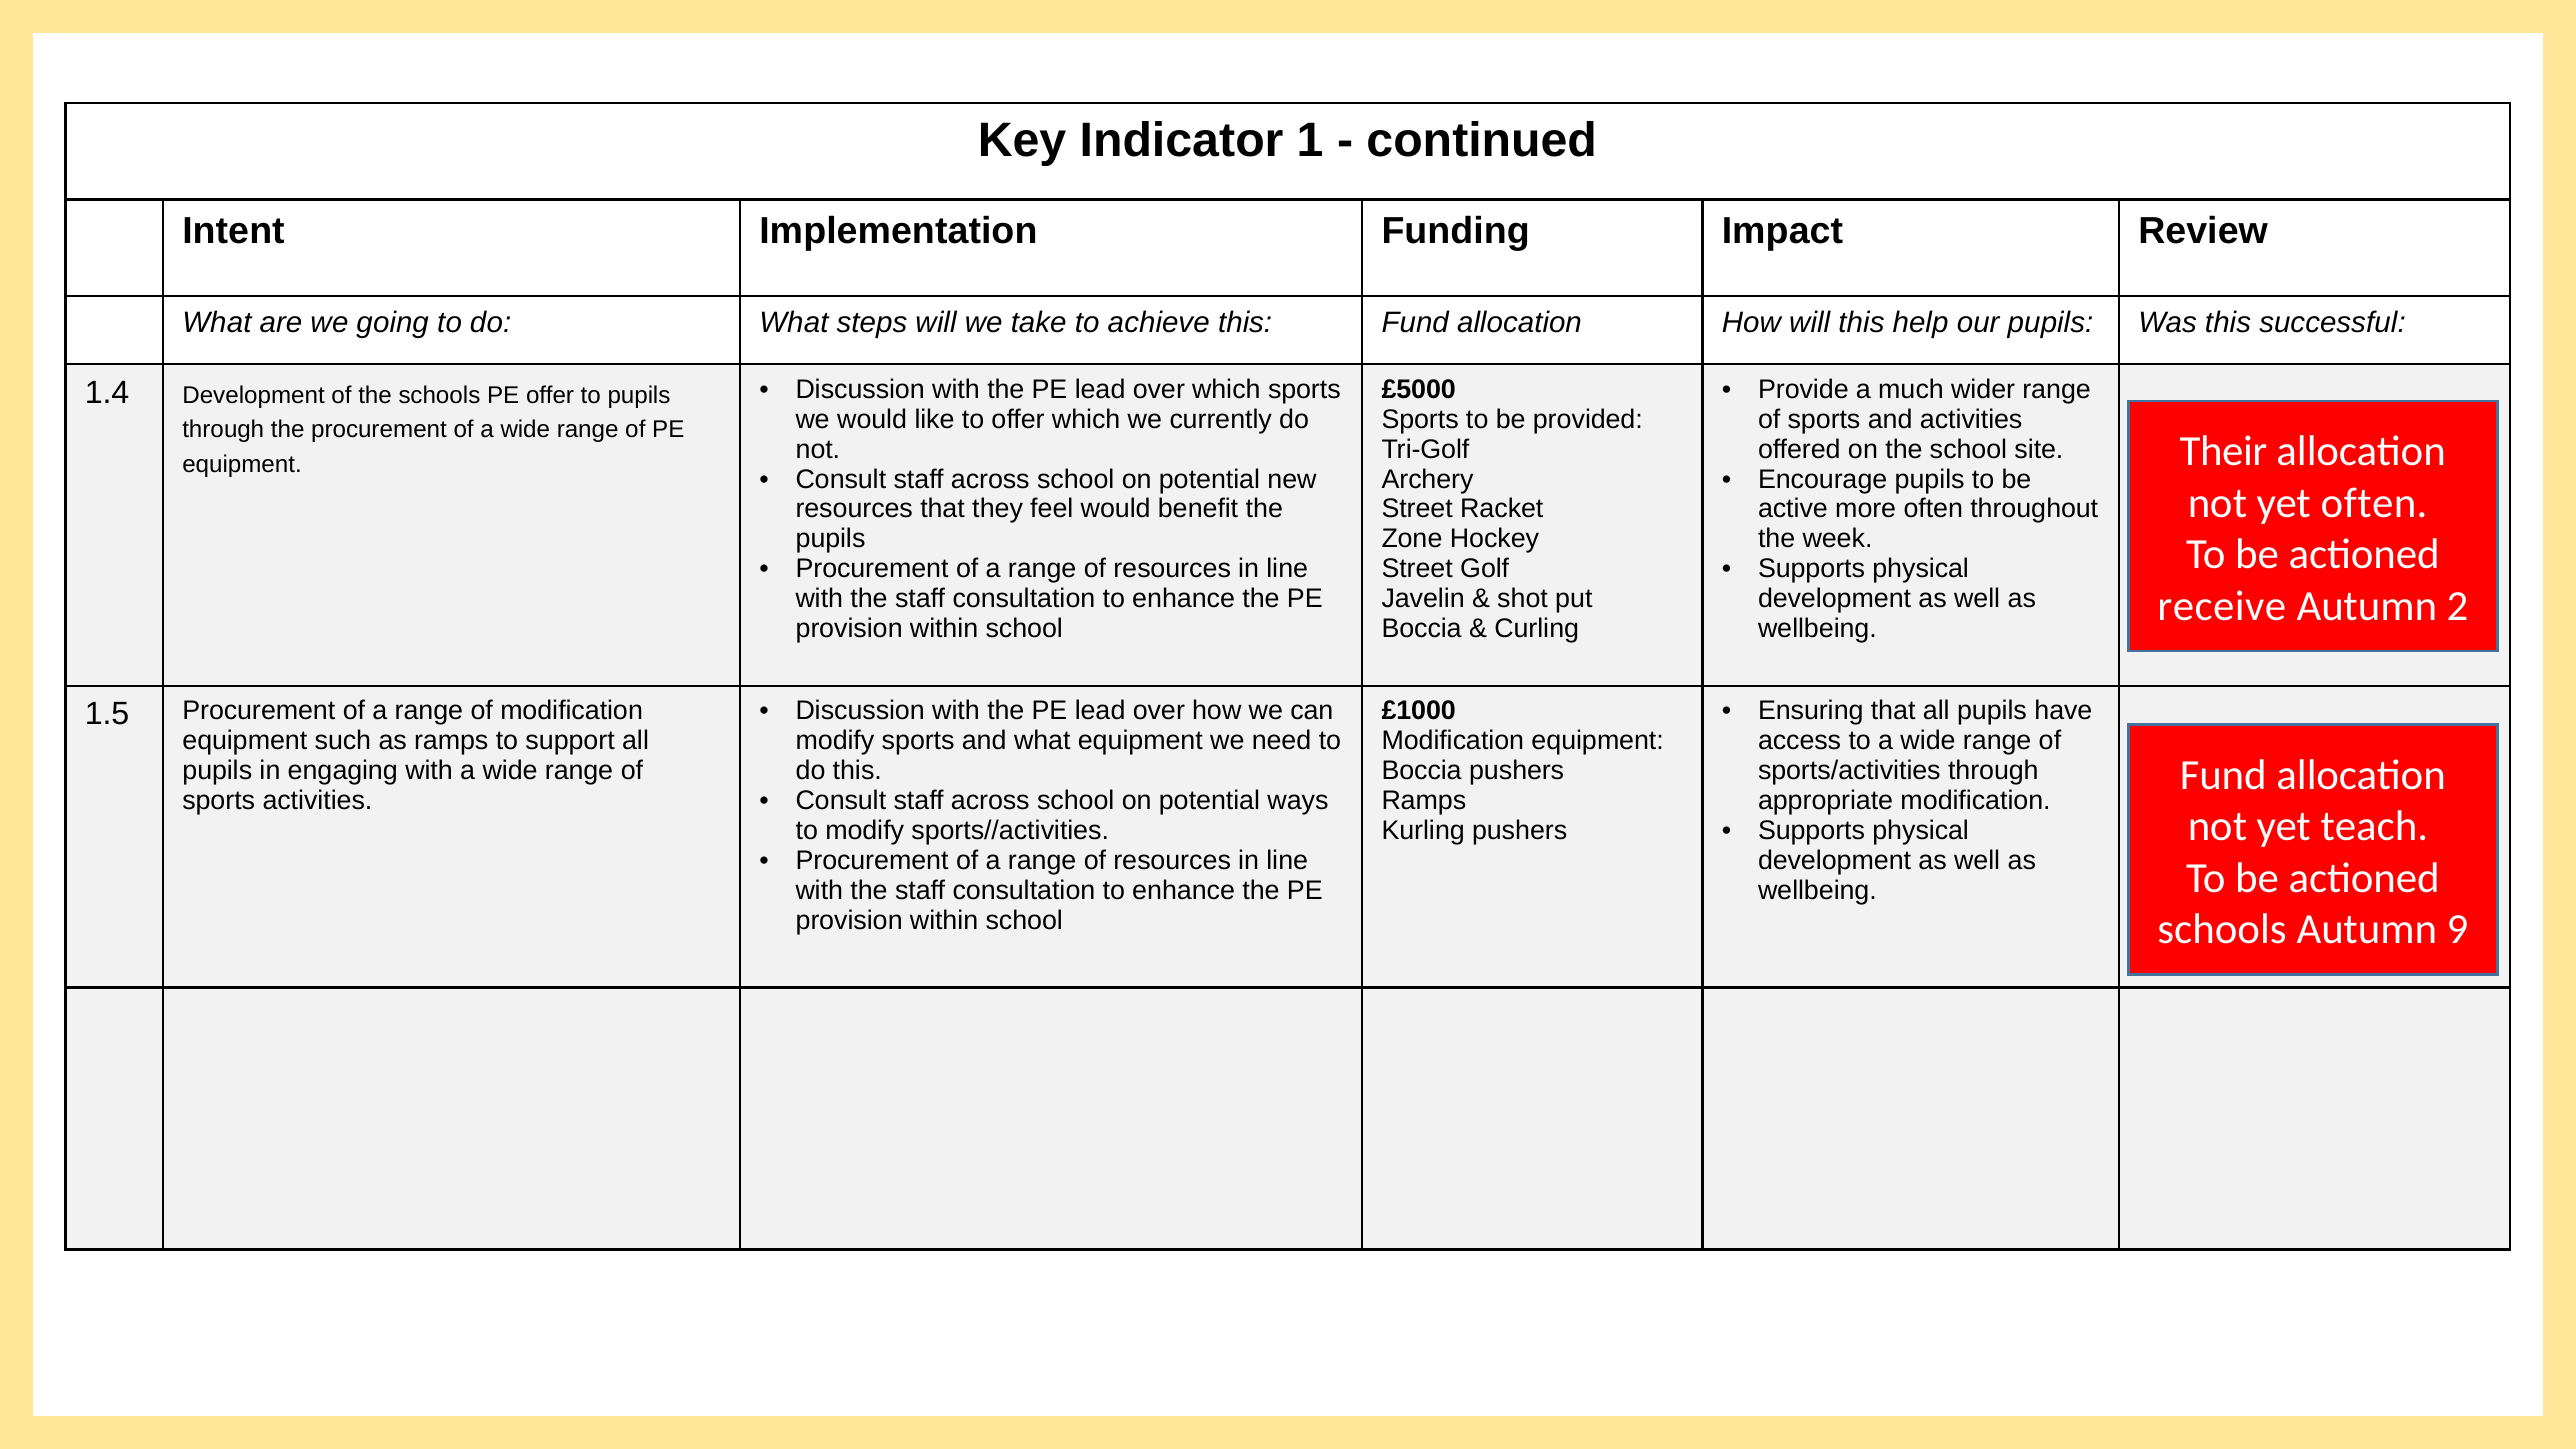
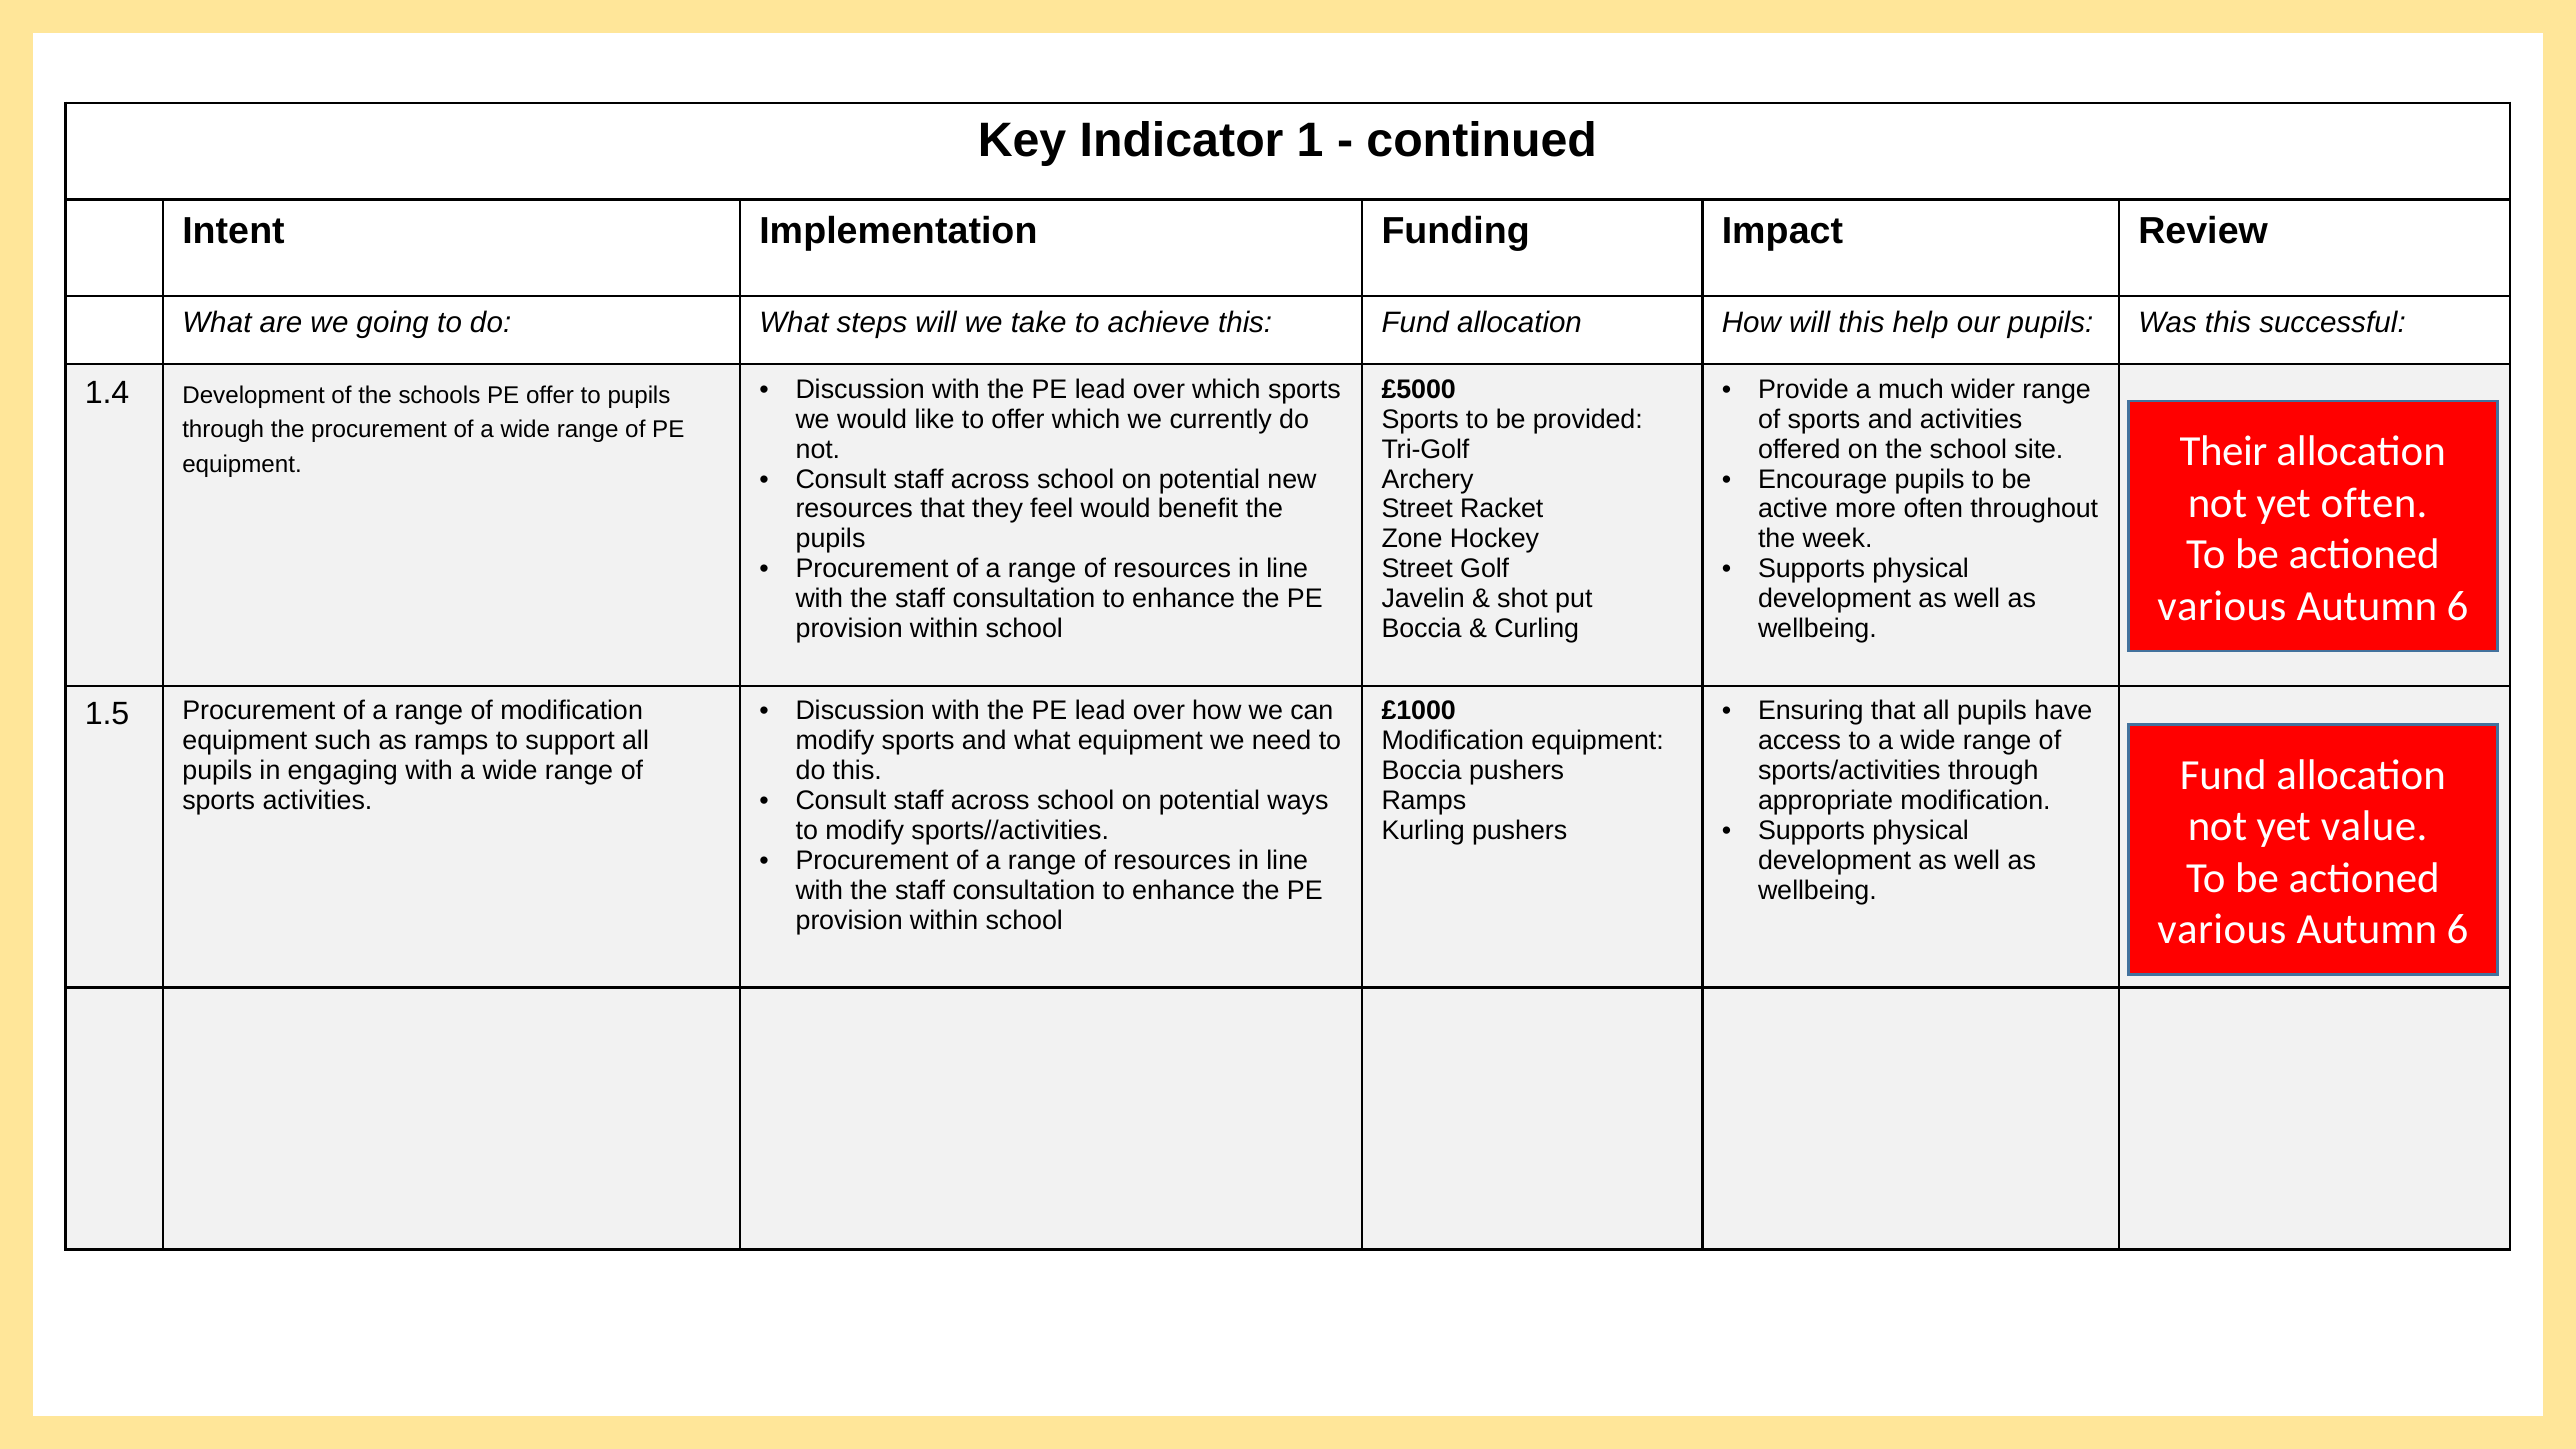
receive at (2222, 606): receive -> various
2 at (2458, 606): 2 -> 6
teach: teach -> value
schools at (2222, 930): schools -> various
9 at (2458, 930): 9 -> 6
